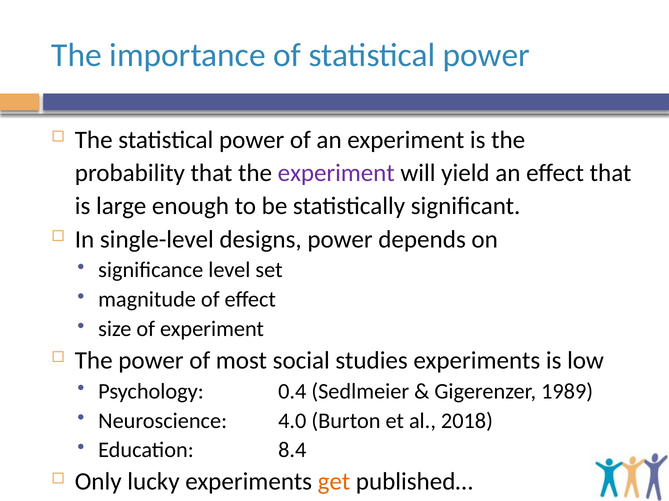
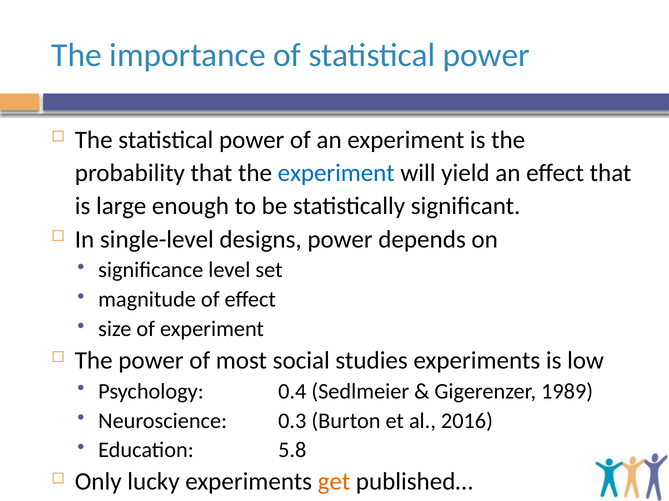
experiment at (336, 173) colour: purple -> blue
4.0: 4.0 -> 0.3
2018: 2018 -> 2016
8.4: 8.4 -> 5.8
